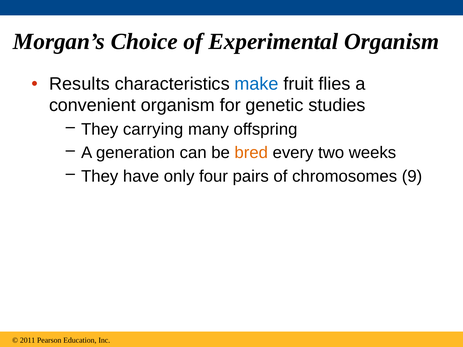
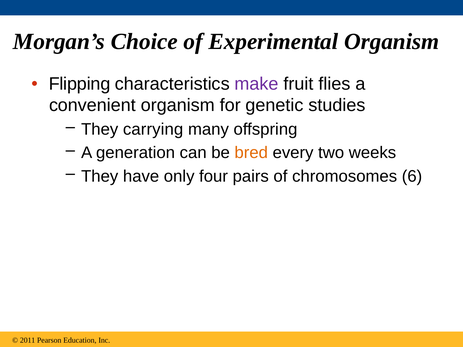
Results: Results -> Flipping
make colour: blue -> purple
9: 9 -> 6
